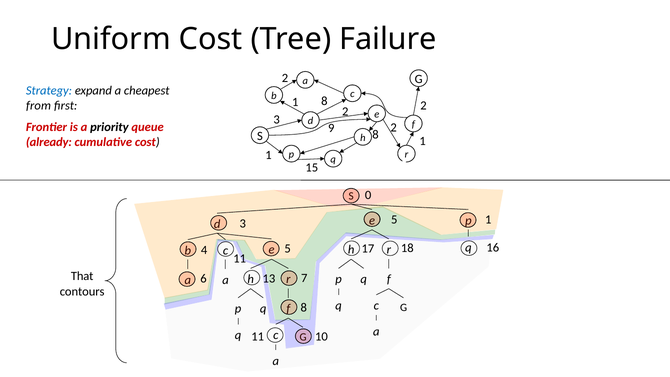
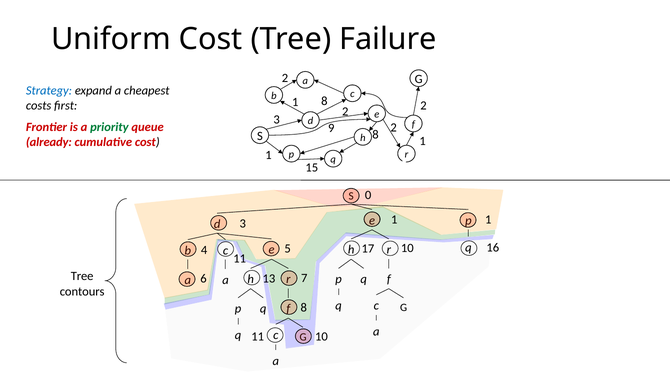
from: from -> costs
priority colour: black -> green
3 5: 5 -> 1
17 18: 18 -> 10
That at (82, 276): That -> Tree
